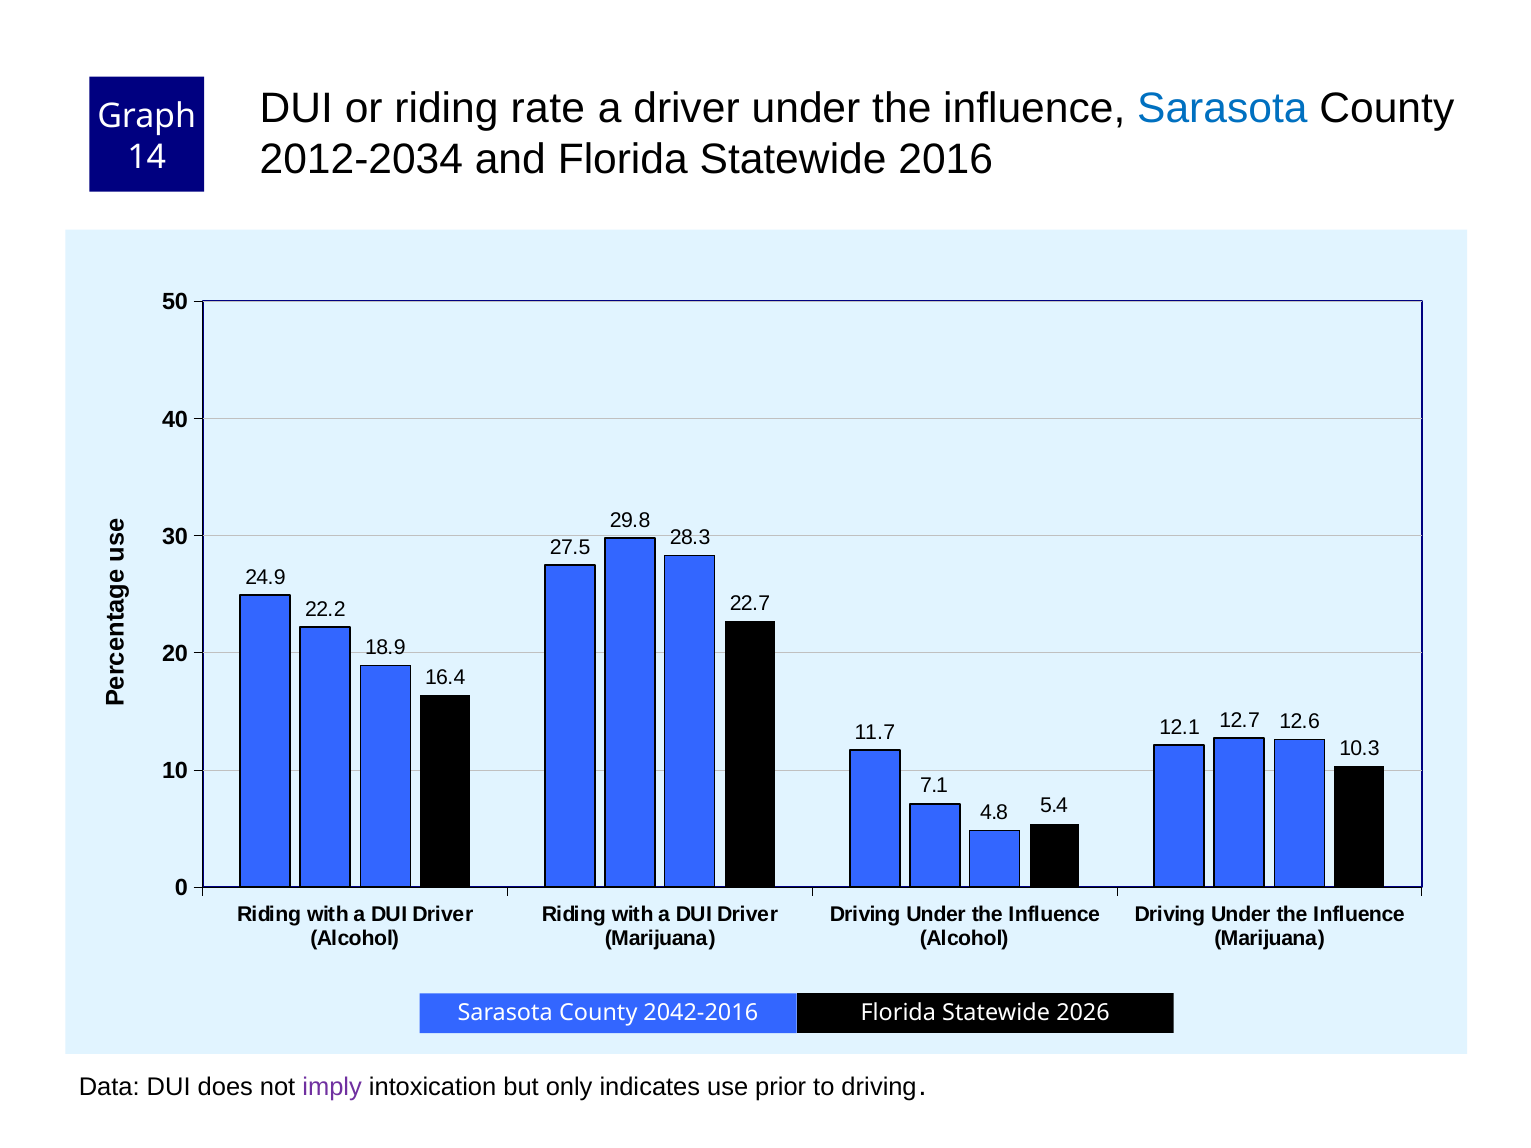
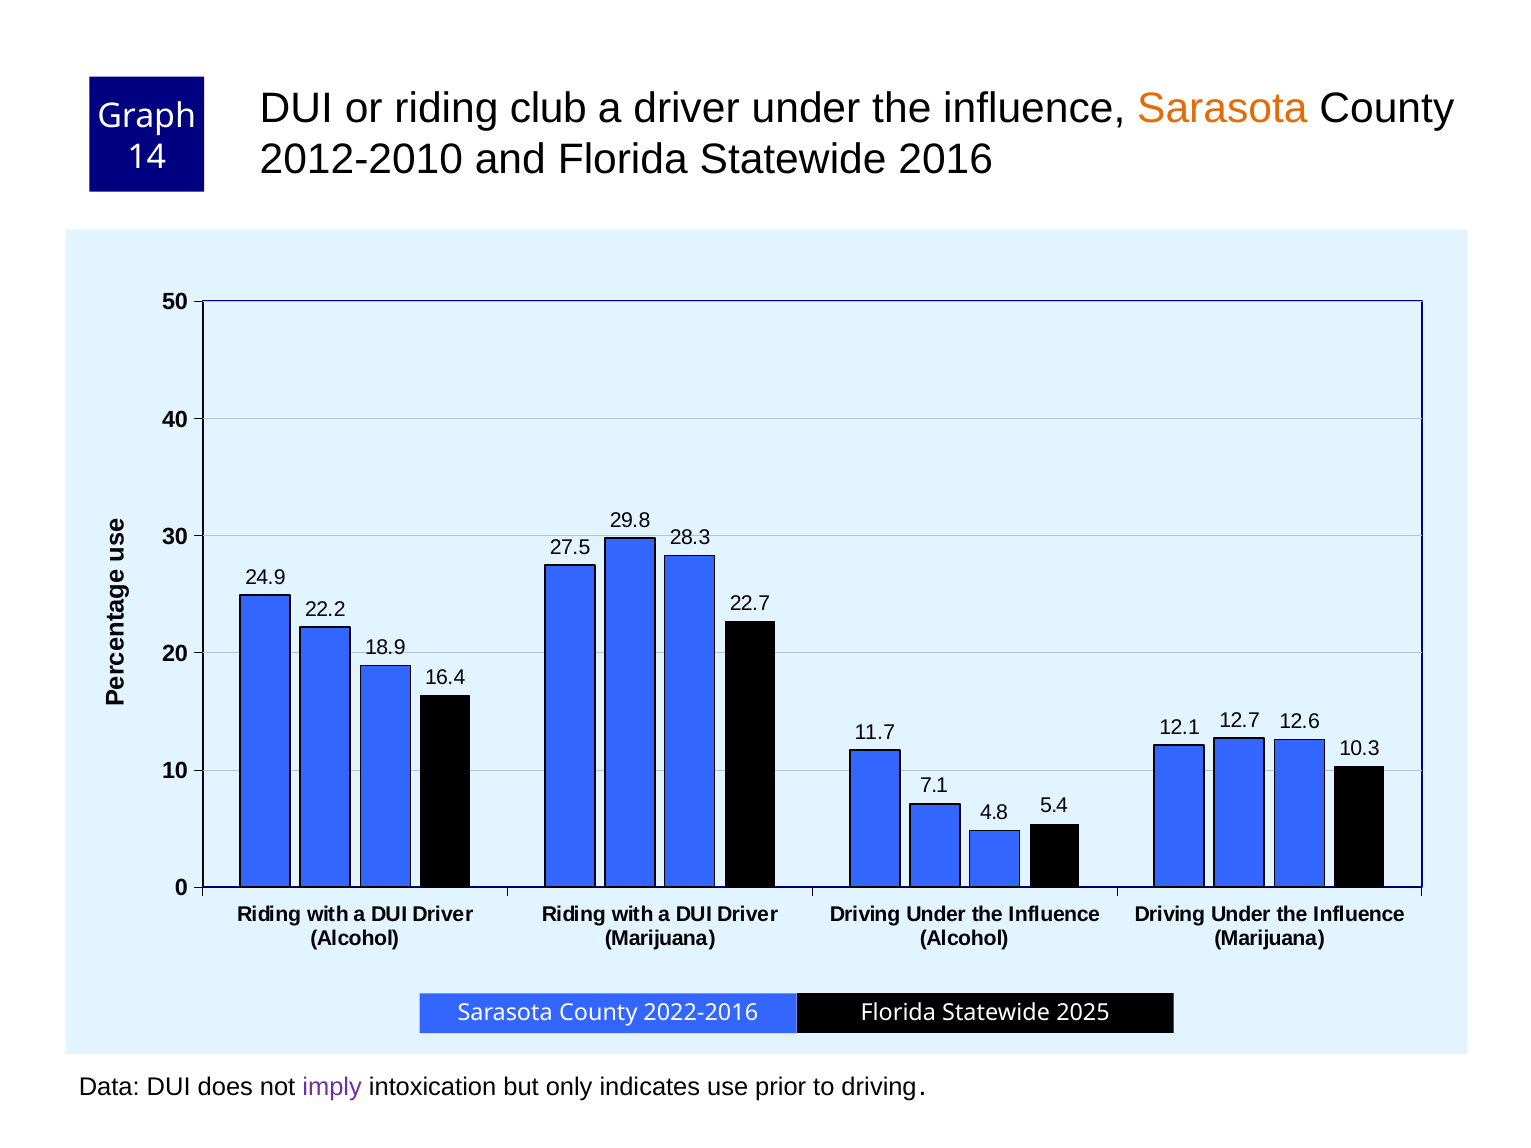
rate: rate -> club
Sarasota at (1222, 109) colour: blue -> orange
2012-2034: 2012-2034 -> 2012-2010
2042-2016: 2042-2016 -> 2022-2016
2026: 2026 -> 2025
